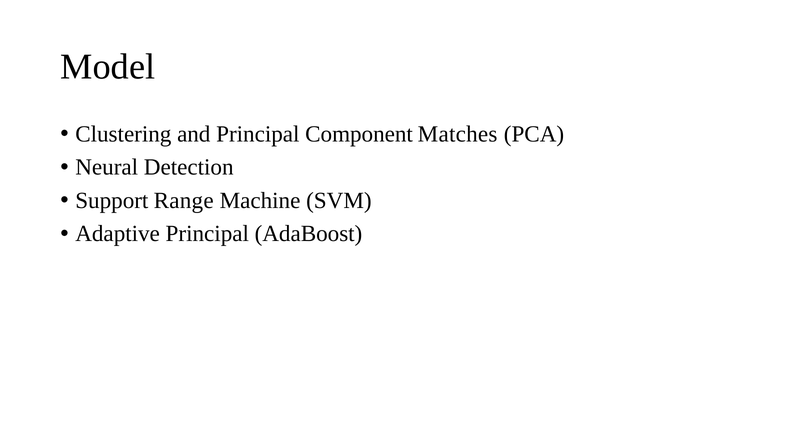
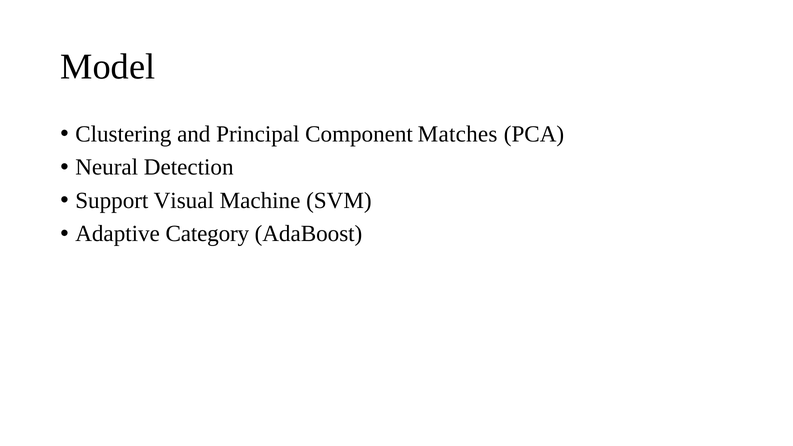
Range: Range -> Visual
Adaptive Principal: Principal -> Category
